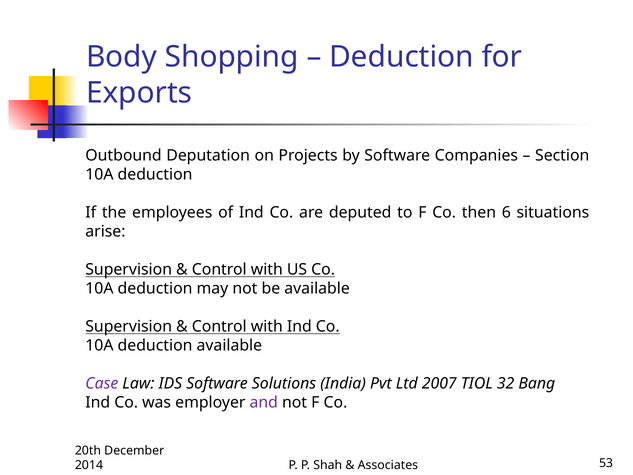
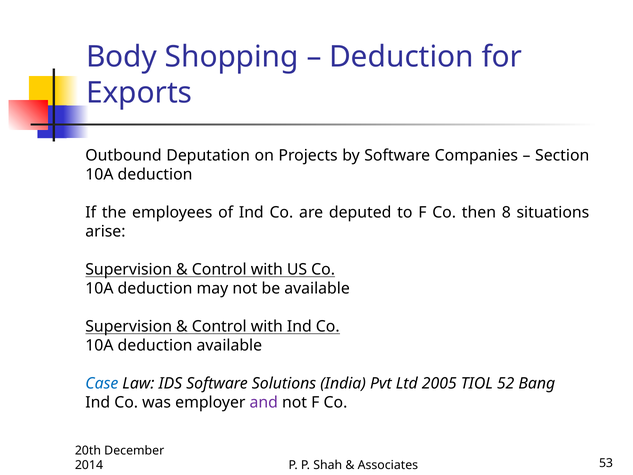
6: 6 -> 8
Case colour: purple -> blue
2007: 2007 -> 2005
32: 32 -> 52
